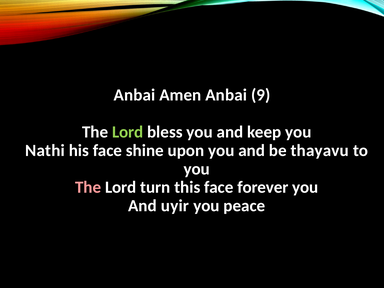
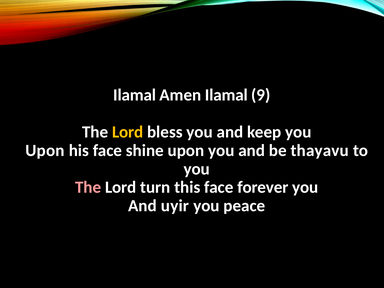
Anbai at (134, 95): Anbai -> Ilamal
Amen Anbai: Anbai -> Ilamal
Lord at (128, 132) colour: light green -> yellow
Nathi at (45, 150): Nathi -> Upon
